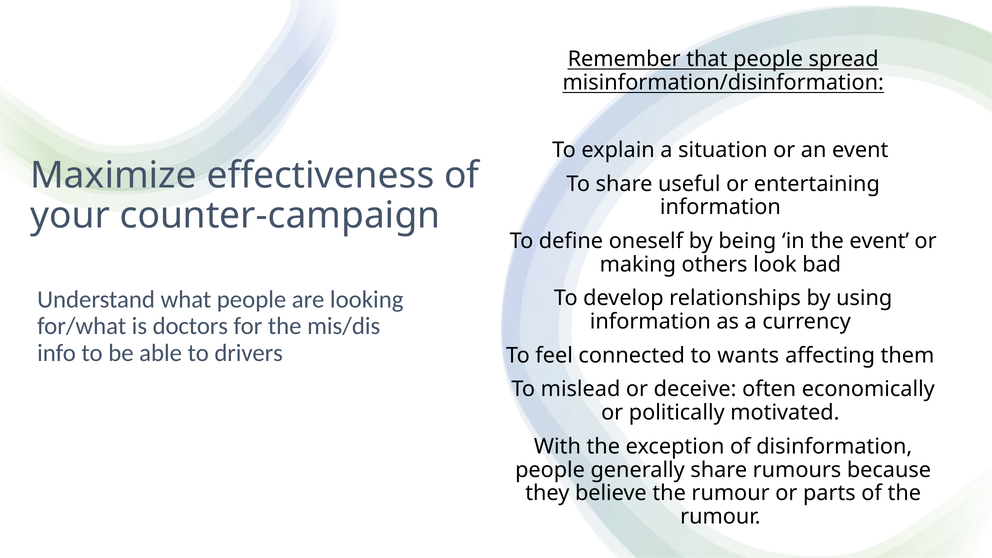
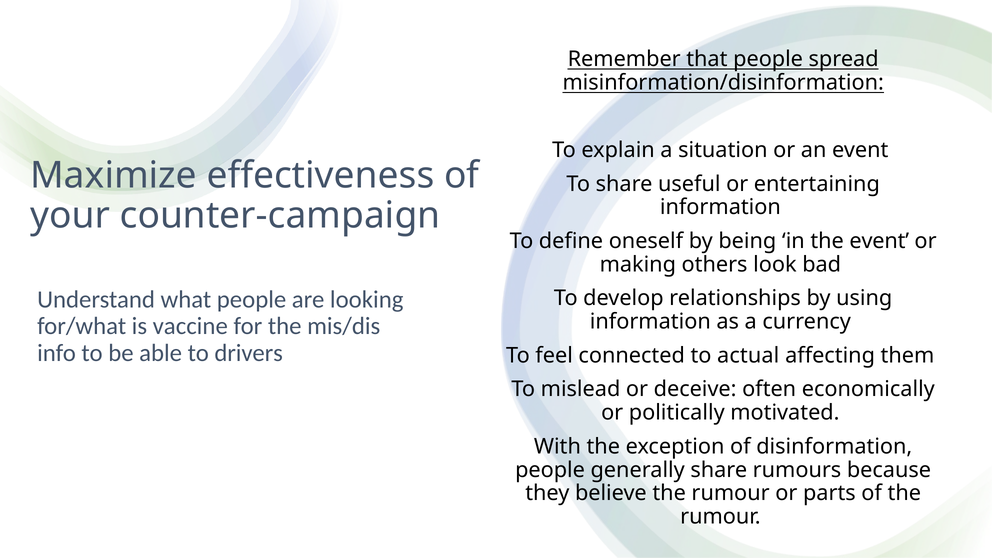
doctors: doctors -> vaccine
wants: wants -> actual
